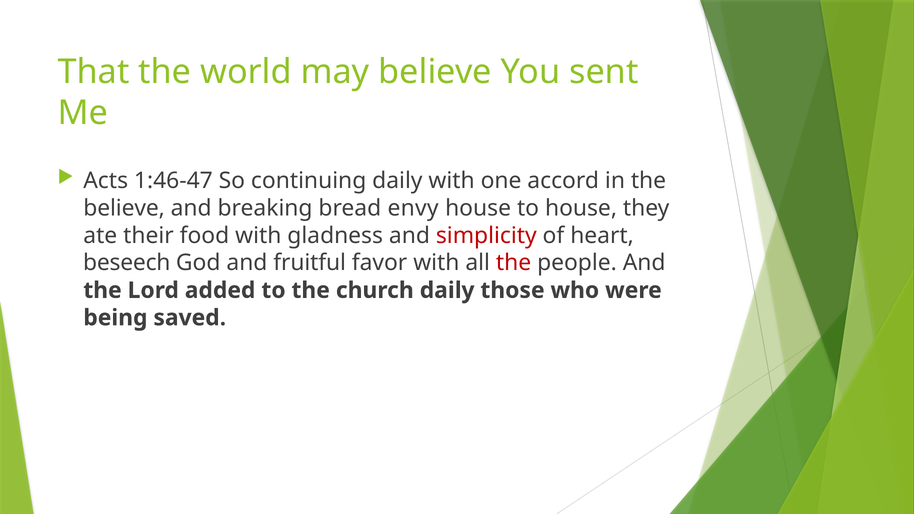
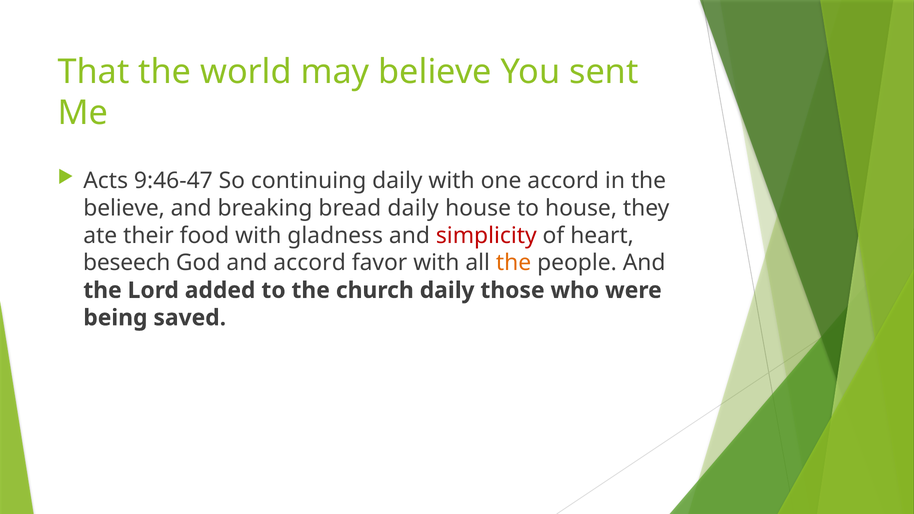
1:46-47: 1:46-47 -> 9:46-47
bread envy: envy -> daily
and fruitful: fruitful -> accord
the at (514, 263) colour: red -> orange
